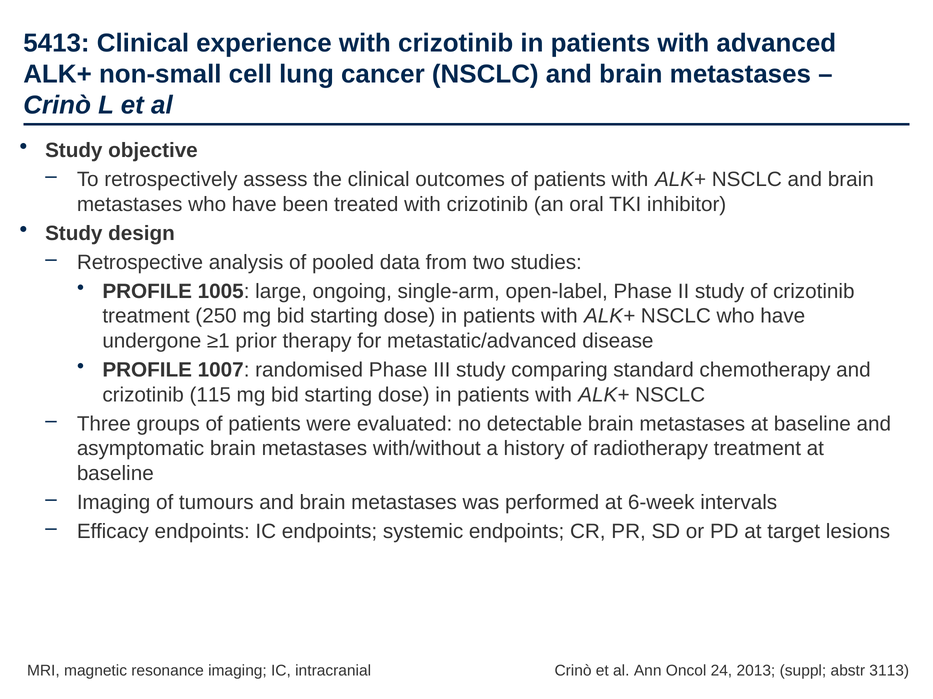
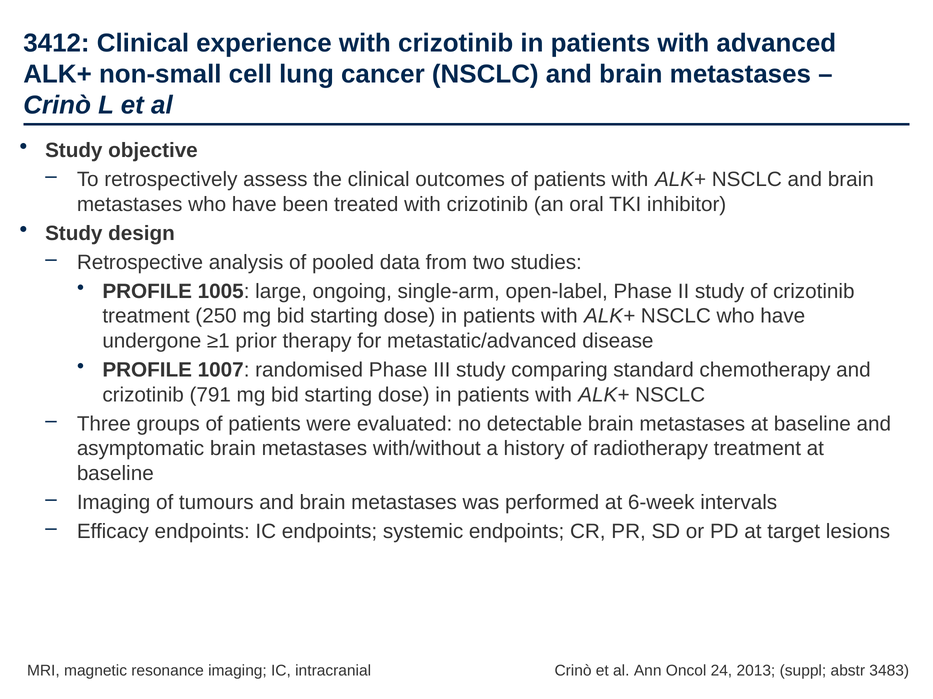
5413: 5413 -> 3412
115: 115 -> 791
3113: 3113 -> 3483
